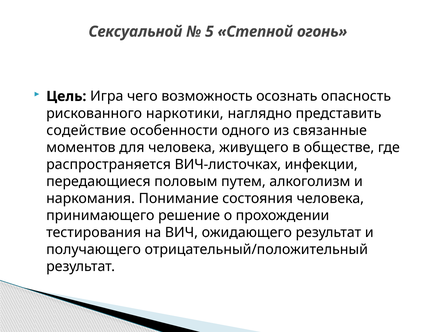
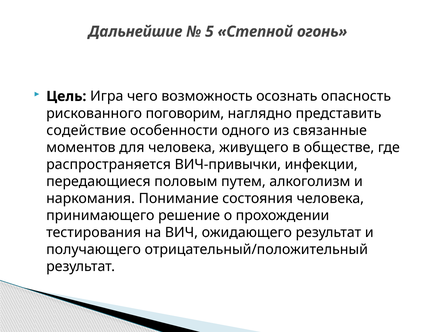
Сексуальной: Сексуальной -> Дальнейшие
наркотики: наркотики -> поговорим
ВИЧ-листочках: ВИЧ-листочках -> ВИЧ-привычки
